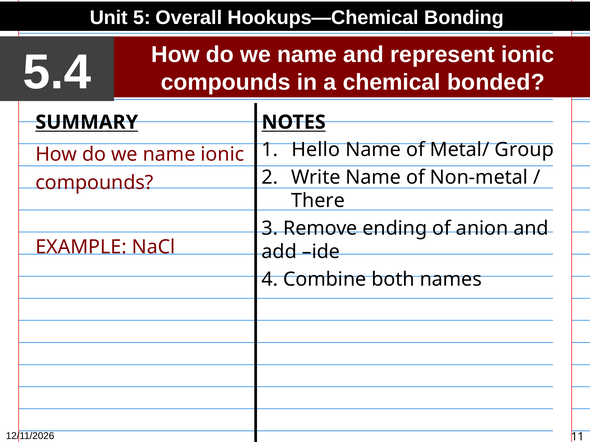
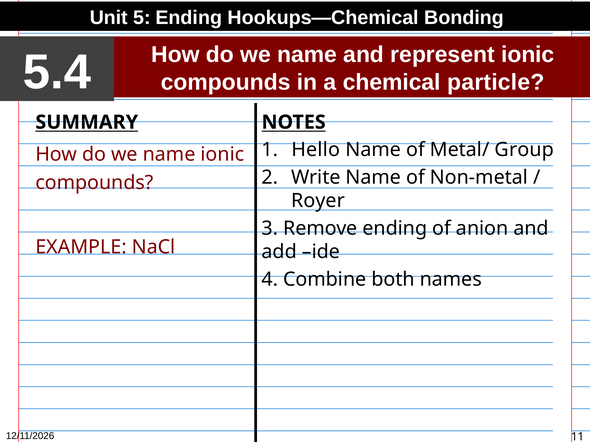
5 Overall: Overall -> Ending
bonded: bonded -> particle
There: There -> Royer
